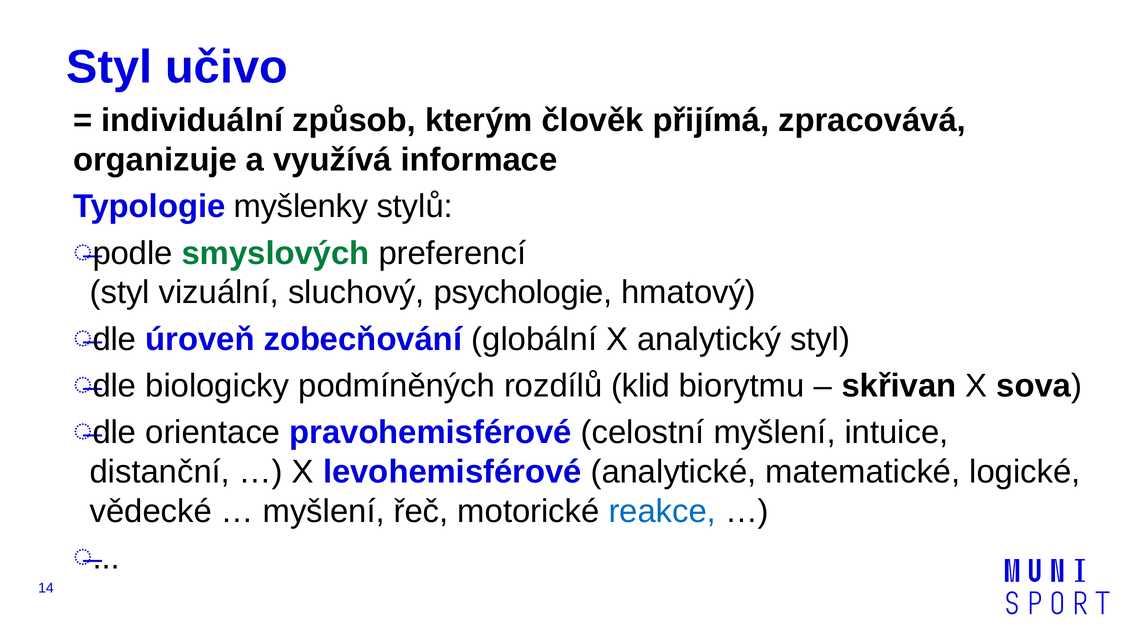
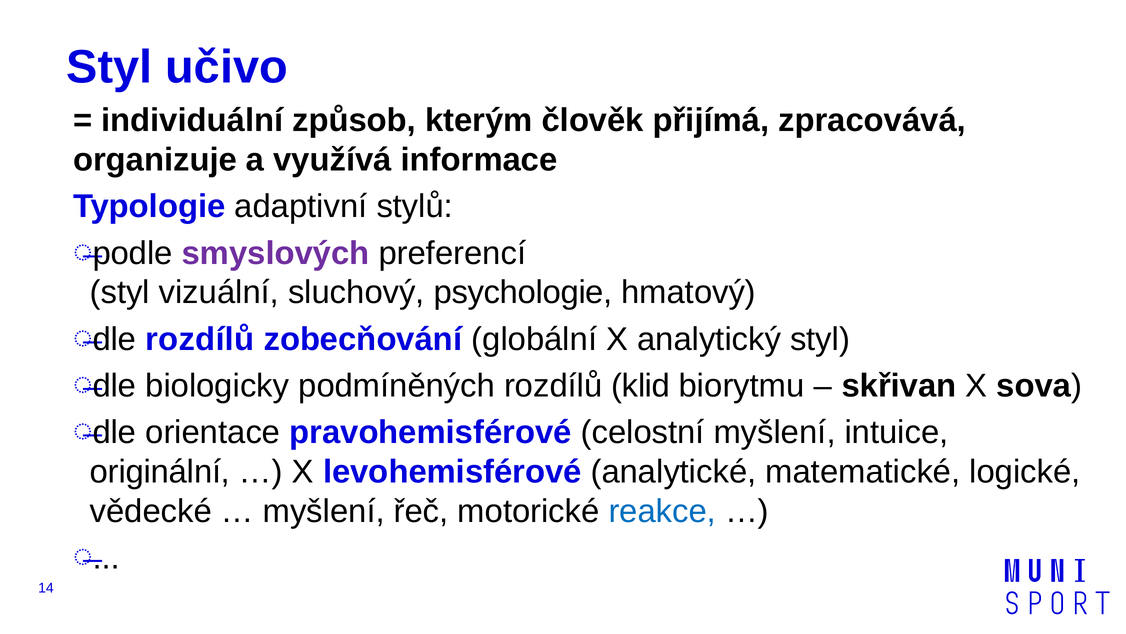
myšlenky: myšlenky -> adaptivní
smyslových colour: green -> purple
dle úroveň: úroveň -> rozdílů
distanční: distanční -> originální
